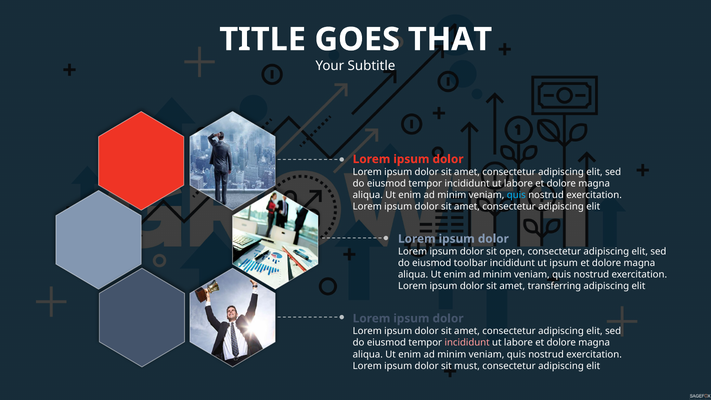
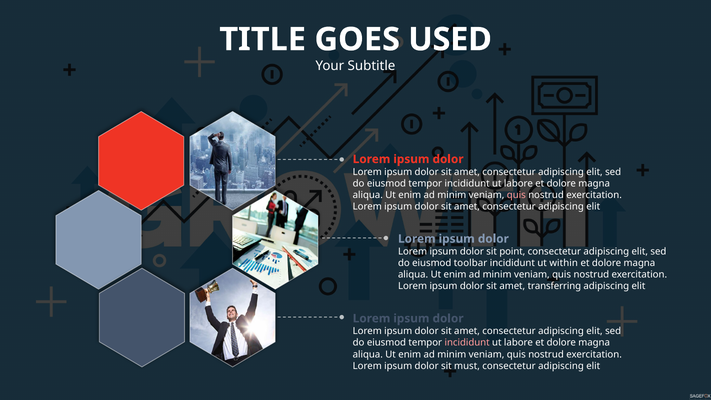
THAT: THAT -> USED
quis at (516, 195) colour: light blue -> pink
open: open -> point
ut ipsum: ipsum -> within
